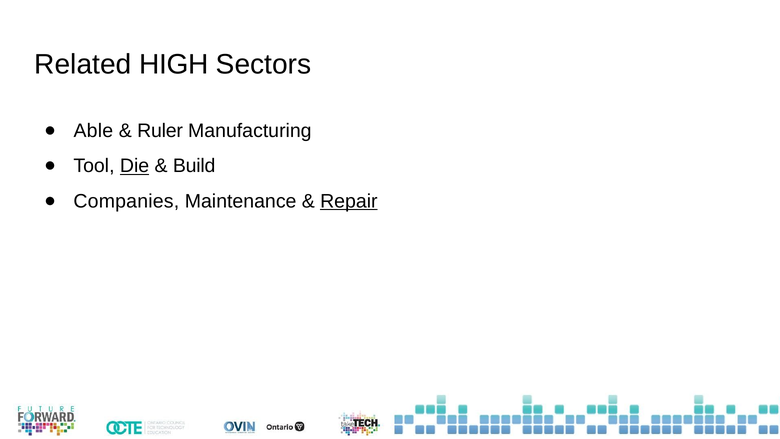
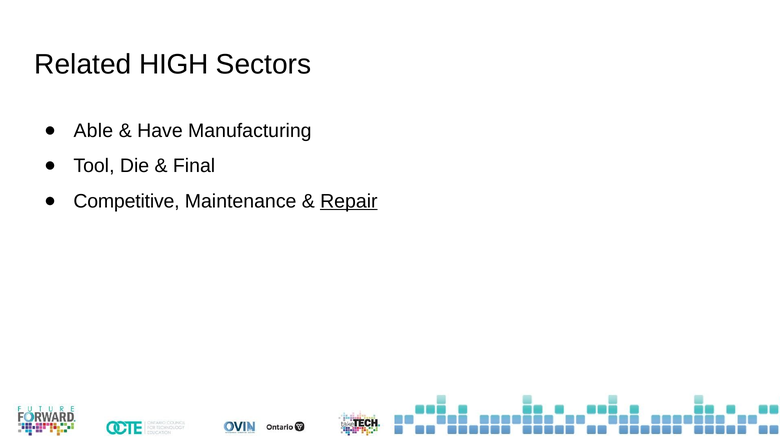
Ruler: Ruler -> Have
Die underline: present -> none
Build: Build -> Final
Companies: Companies -> Competitive
